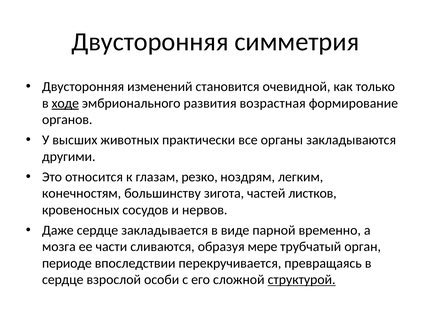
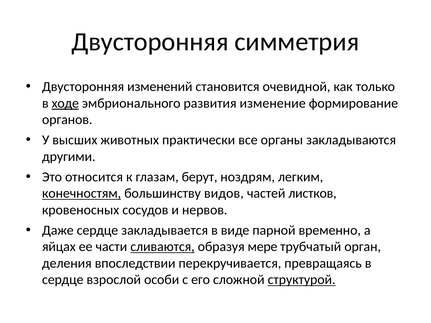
возрастная: возрастная -> изменение
резко: резко -> берут
конечностям underline: none -> present
зигота: зигота -> видов
мозга: мозга -> яйцах
сливаются underline: none -> present
периоде: периоде -> деления
